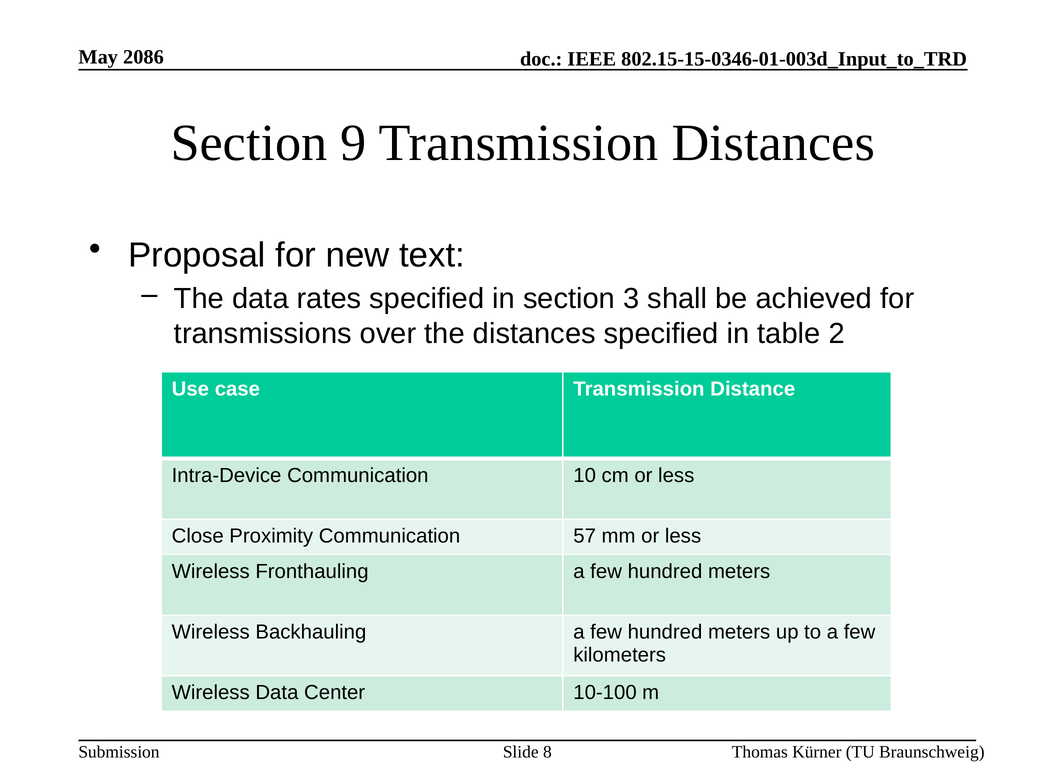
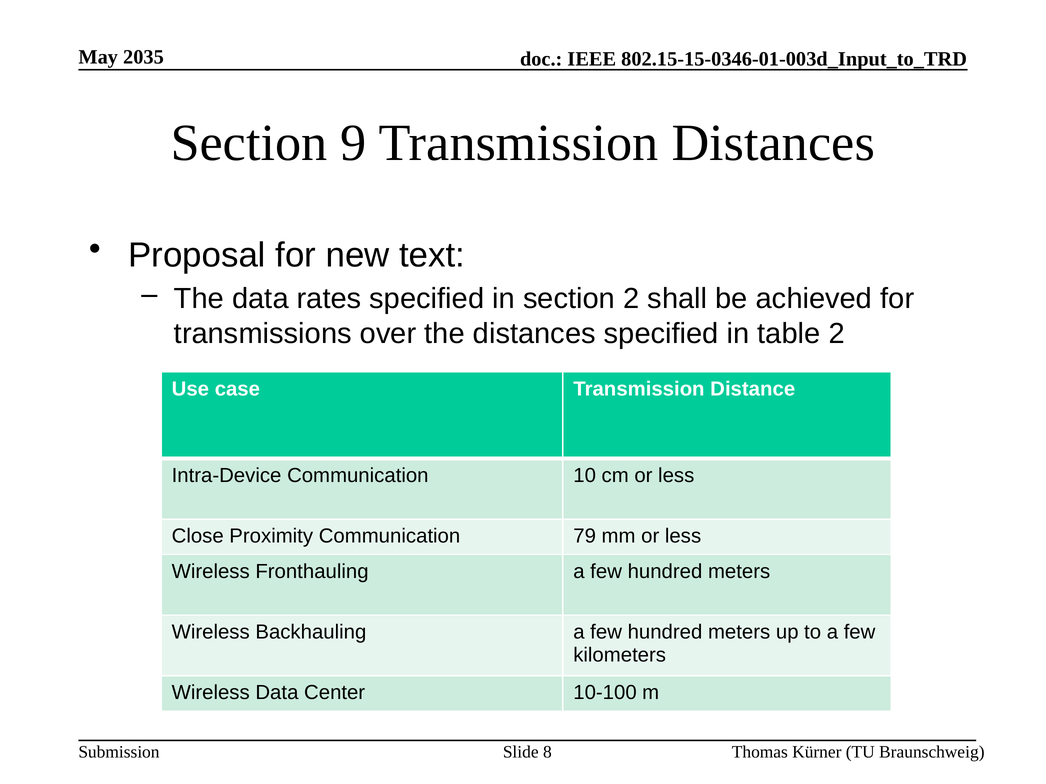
2086: 2086 -> 2035
section 3: 3 -> 2
57: 57 -> 79
